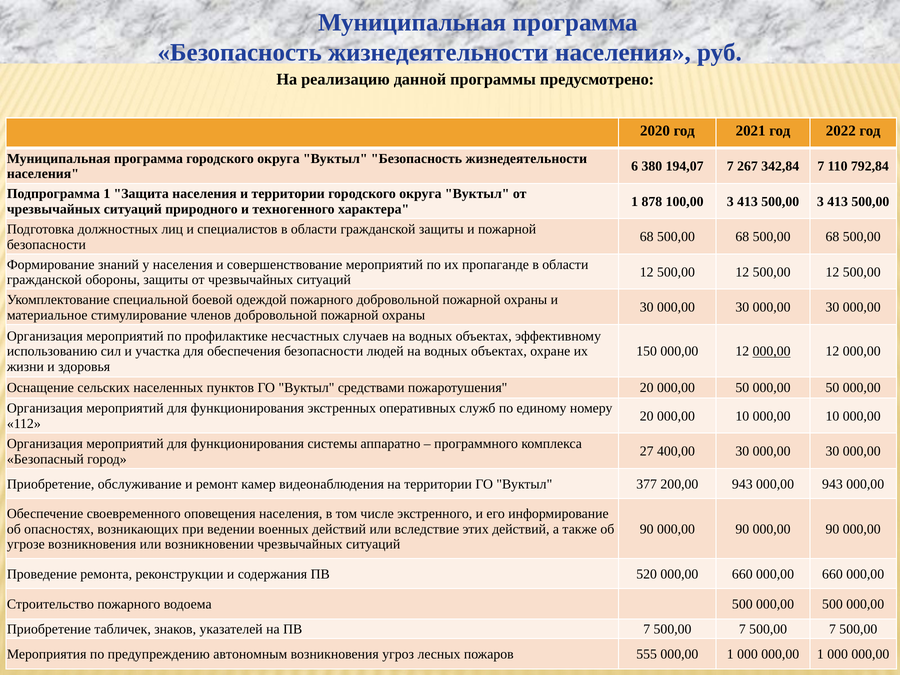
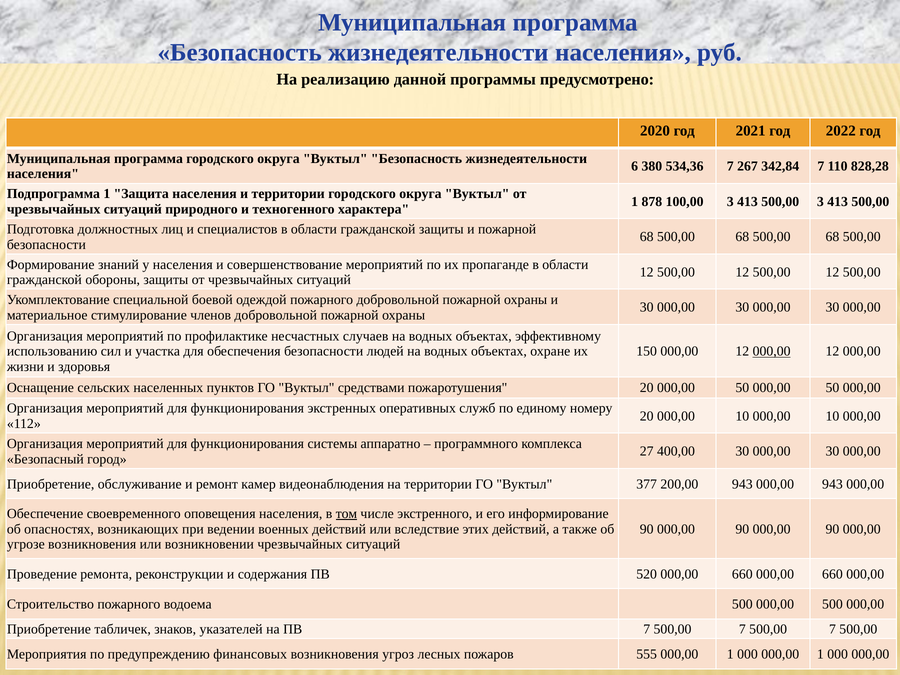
194,07: 194,07 -> 534,36
792,84: 792,84 -> 828,28
том underline: none -> present
автономным: автономным -> финансовых
